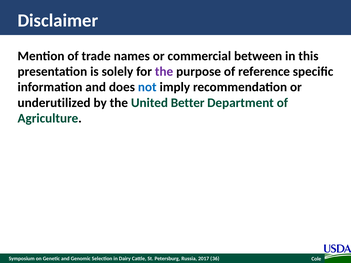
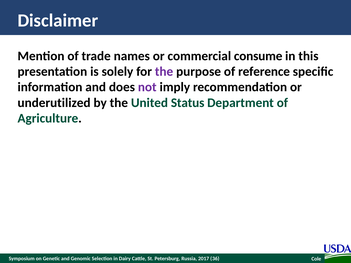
between: between -> consume
not colour: blue -> purple
Better: Better -> Status
